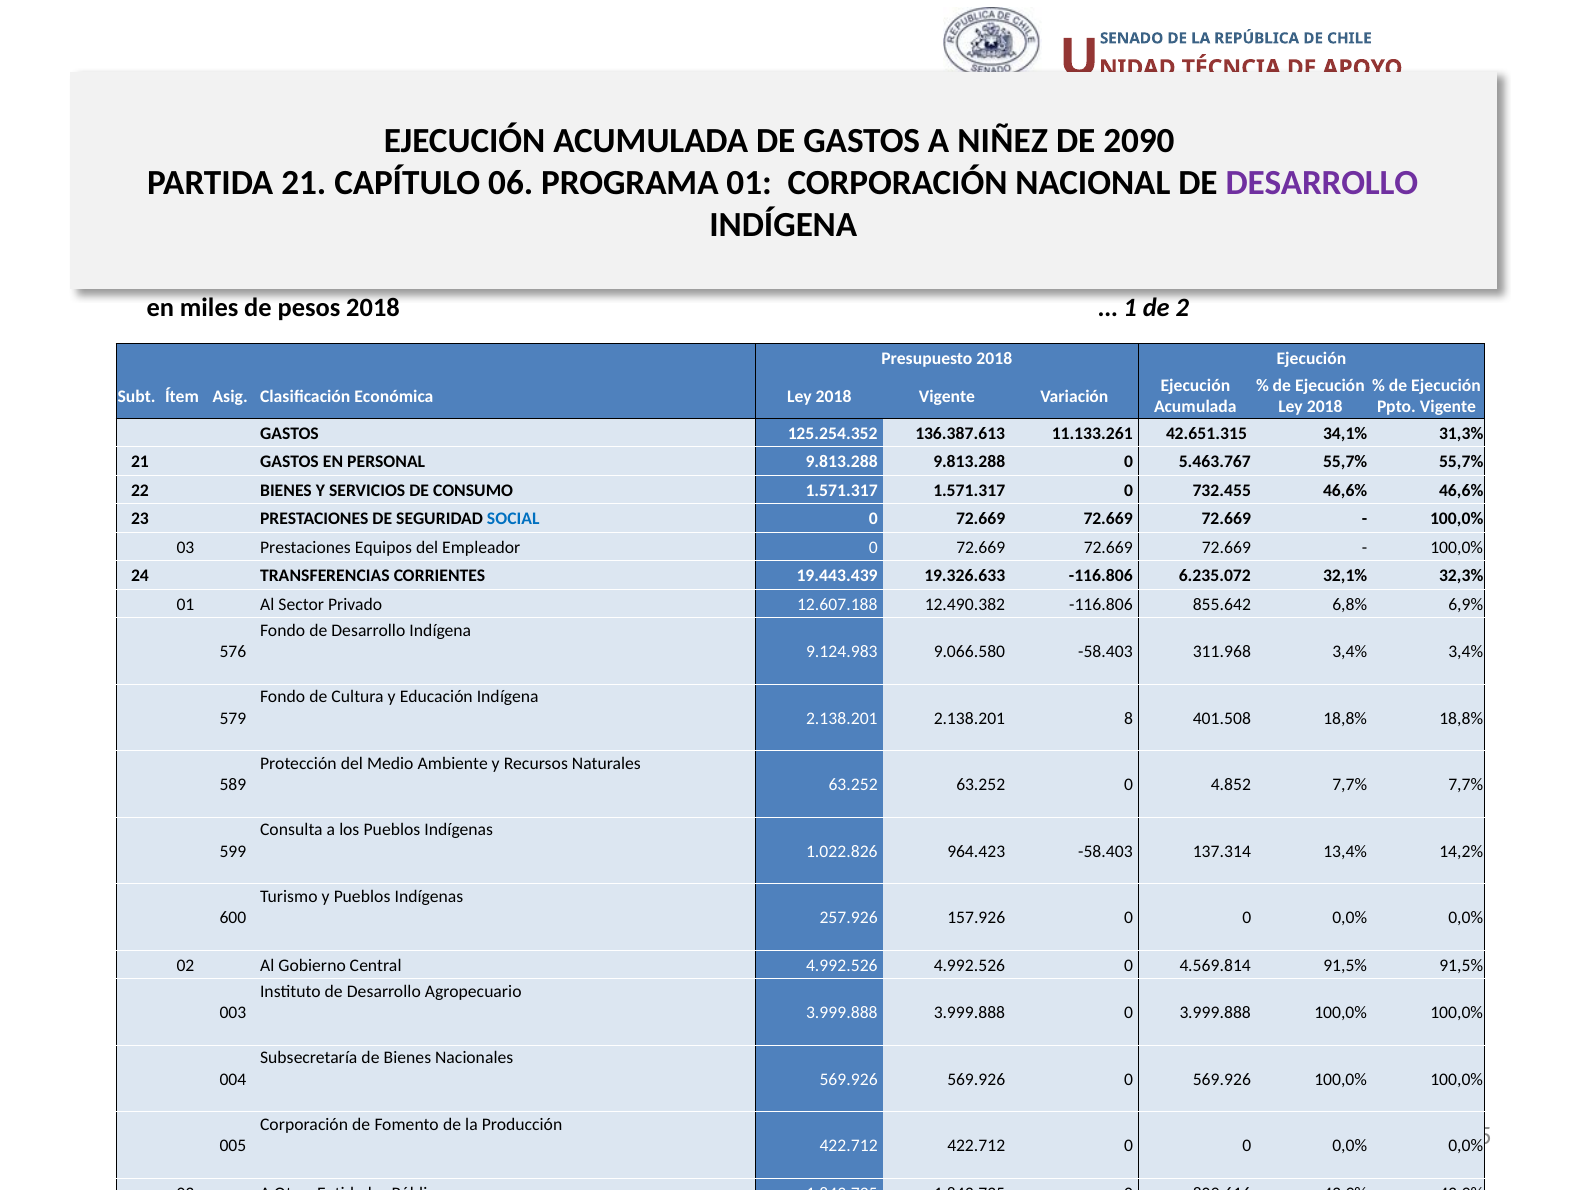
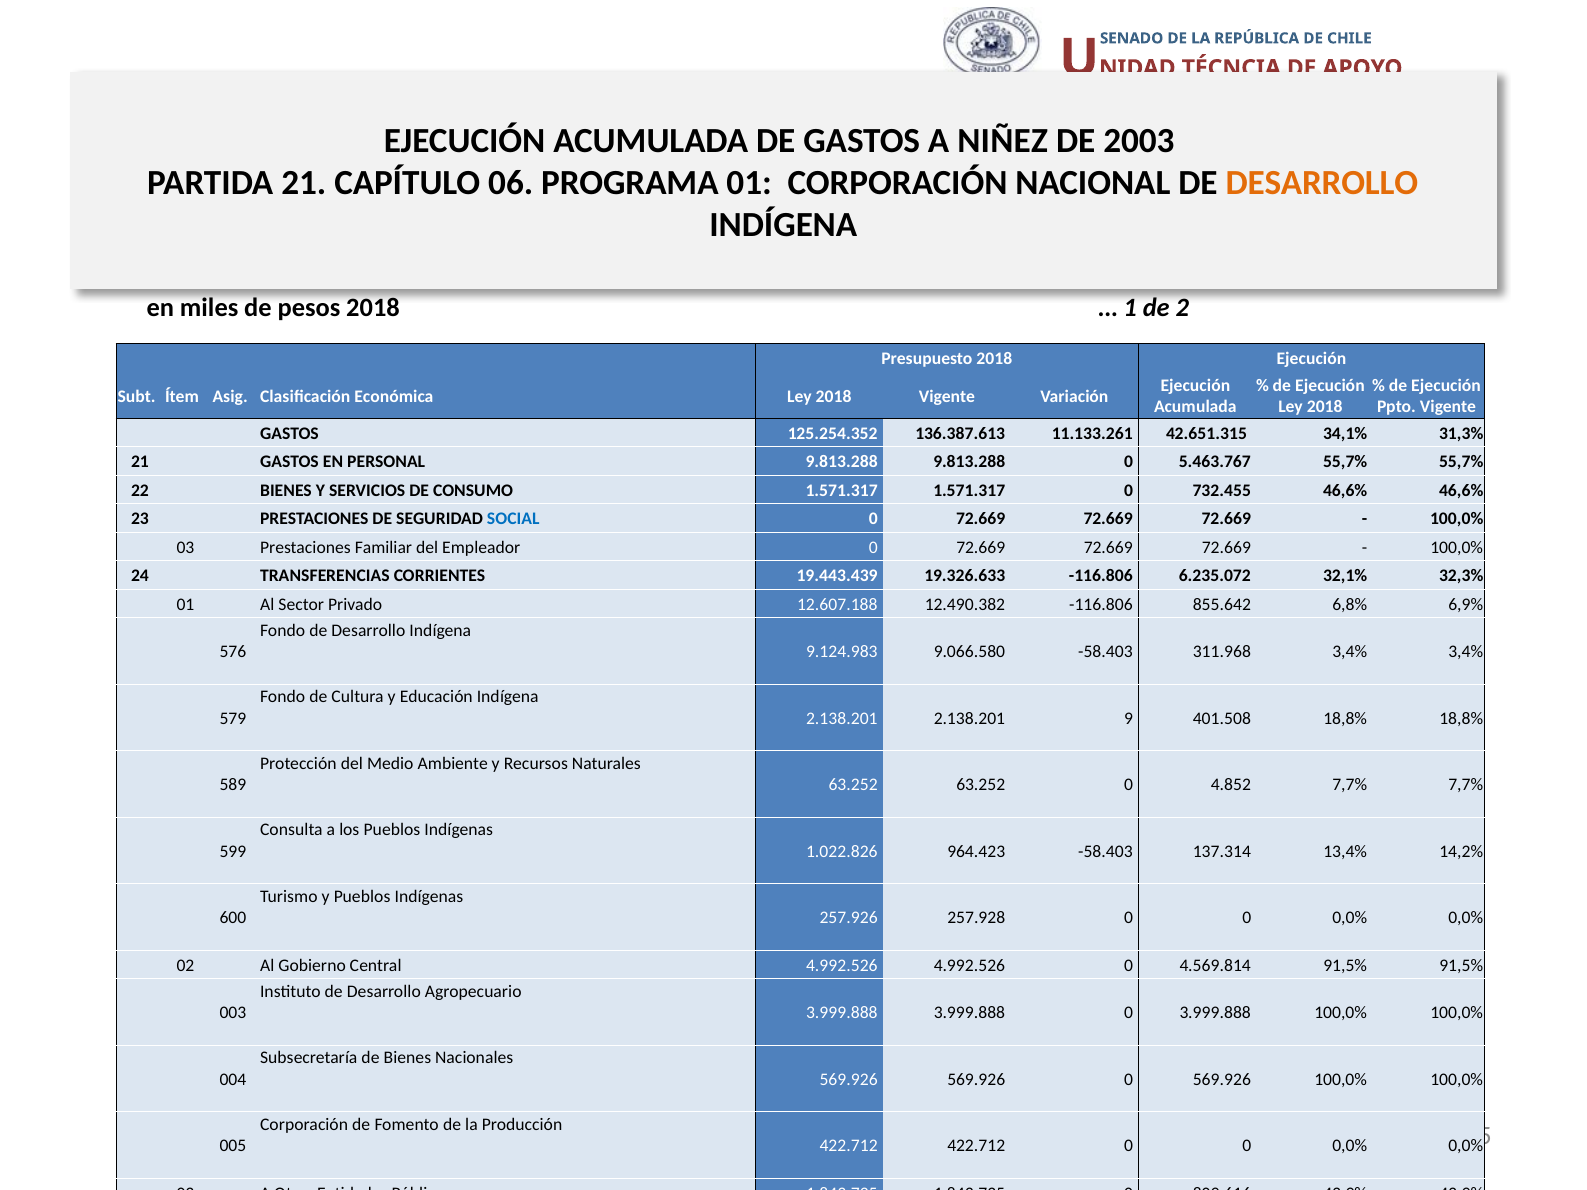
2090: 2090 -> 2003
DESARROLLO at (1322, 183) colour: purple -> orange
Equipos: Equipos -> Familiar
8: 8 -> 9
157.926: 157.926 -> 257.928
